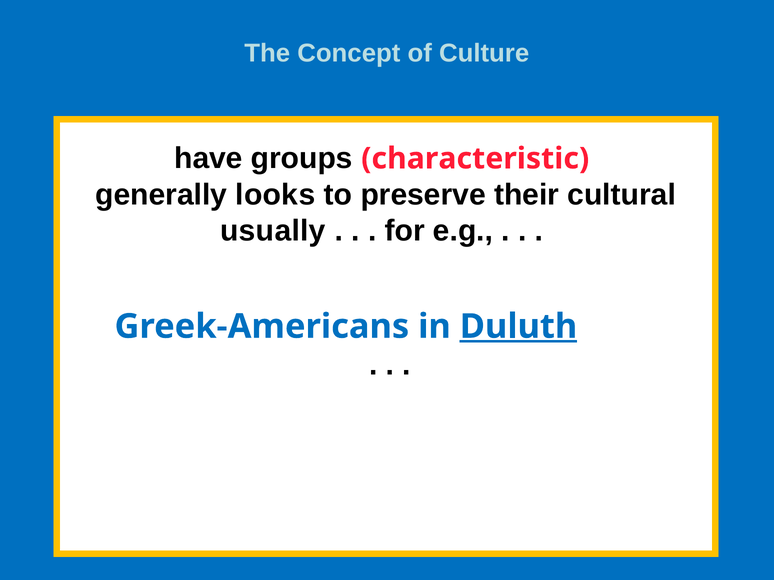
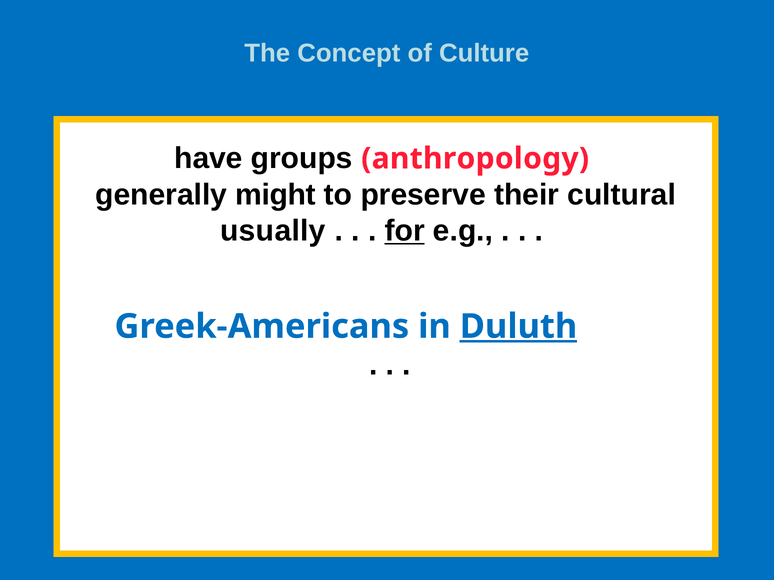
characteristic: characteristic -> anthropology
looks: looks -> might
for underline: none -> present
